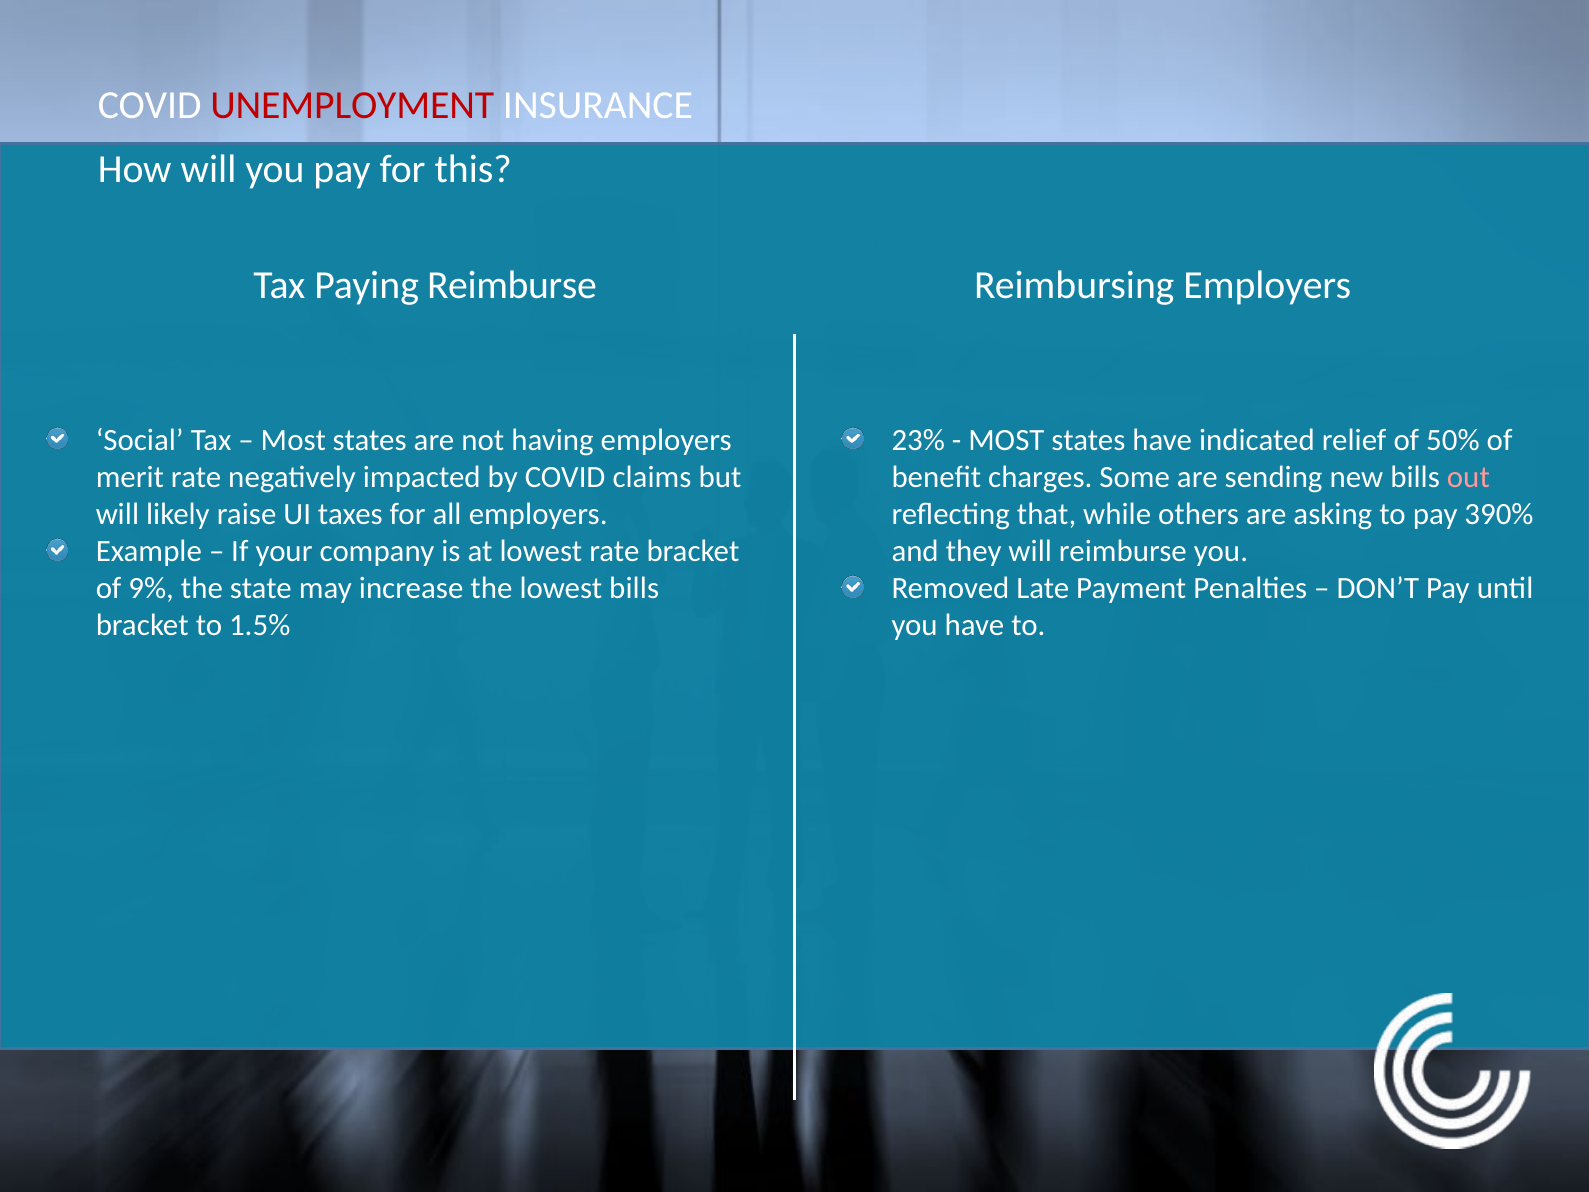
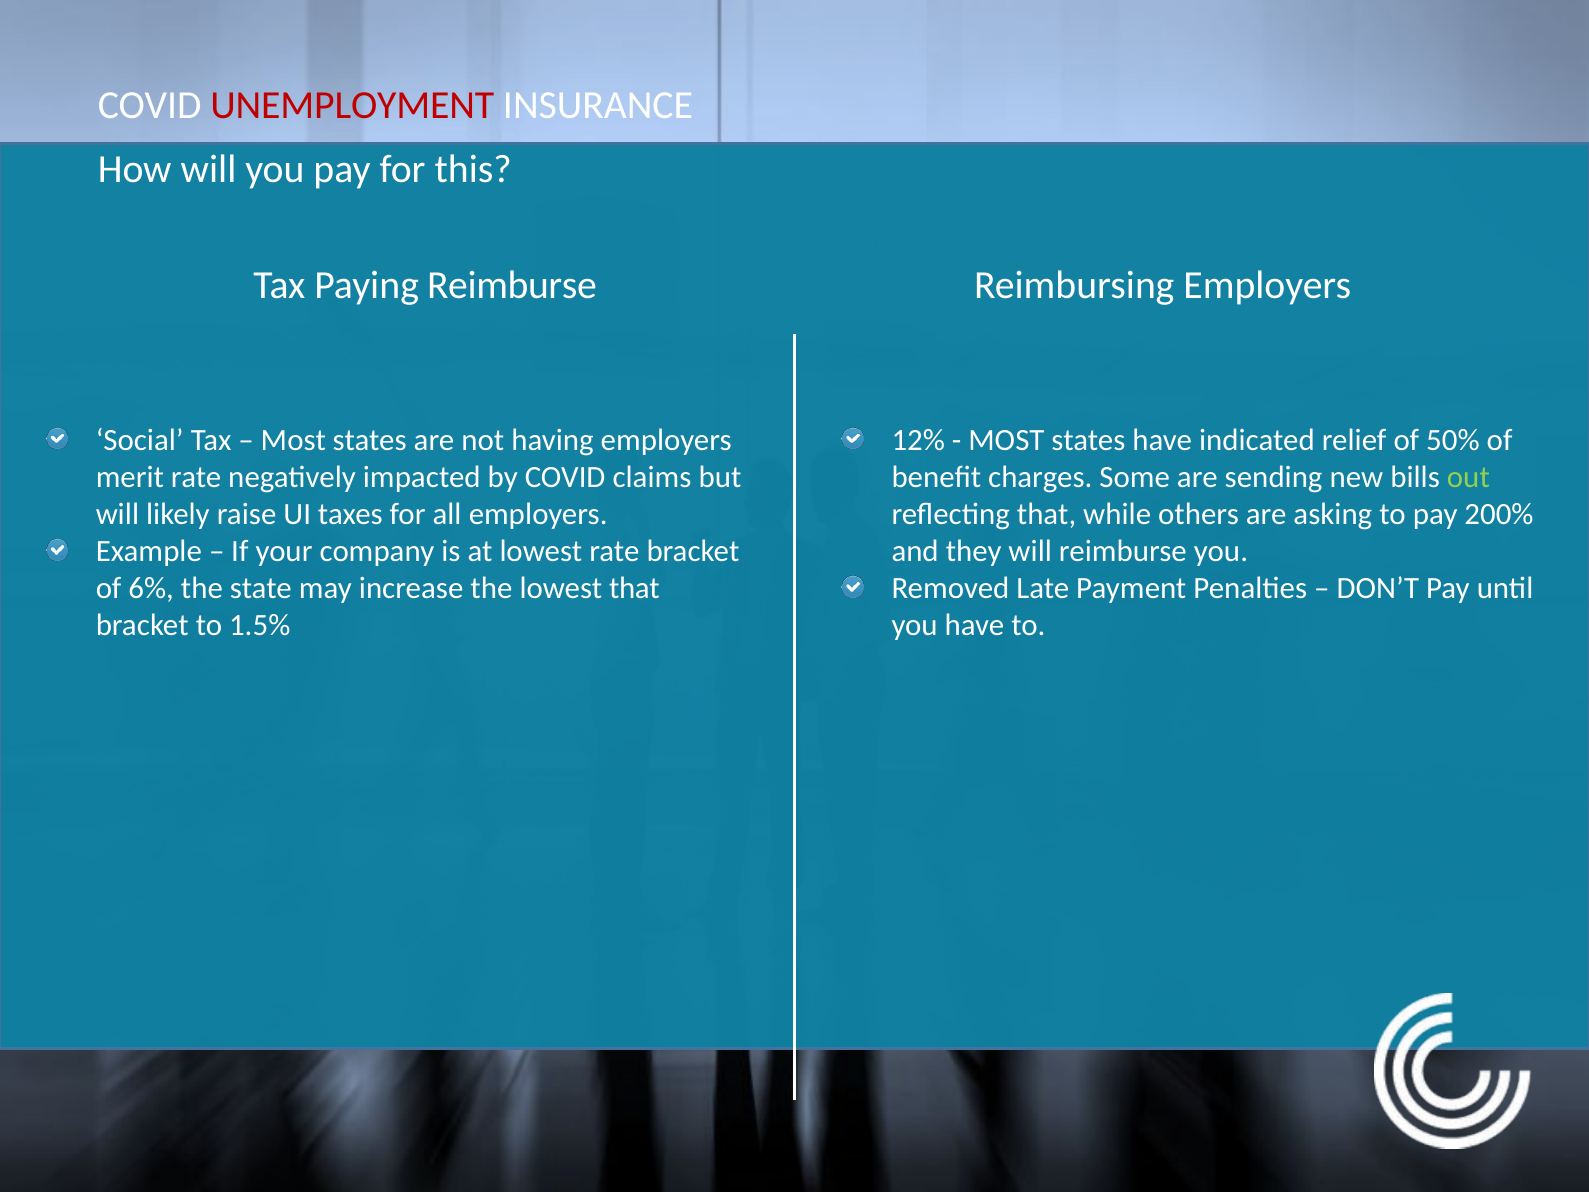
23%: 23% -> 12%
out colour: pink -> light green
390%: 390% -> 200%
9%: 9% -> 6%
lowest bills: bills -> that
